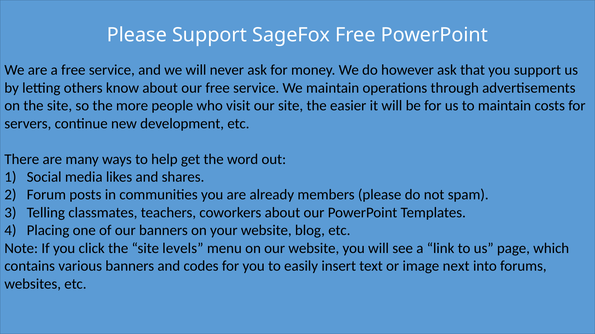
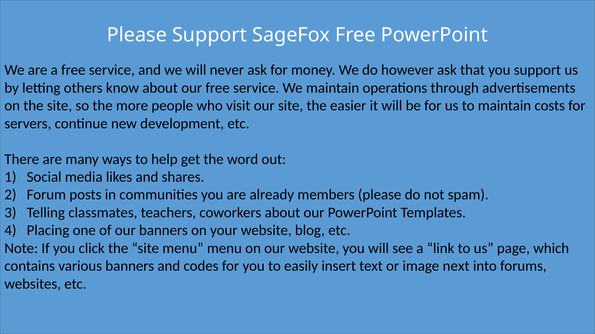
site levels: levels -> menu
